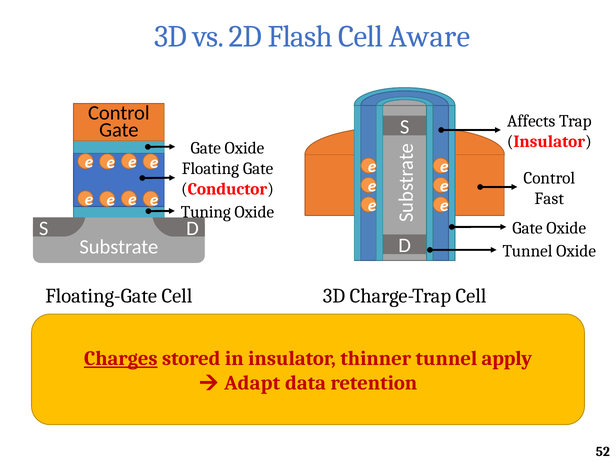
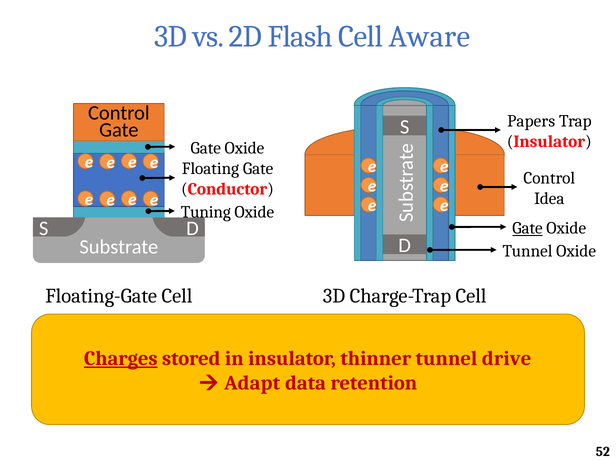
Affects: Affects -> Papers
Fast: Fast -> Idea
Gate at (527, 228) underline: none -> present
apply: apply -> drive
